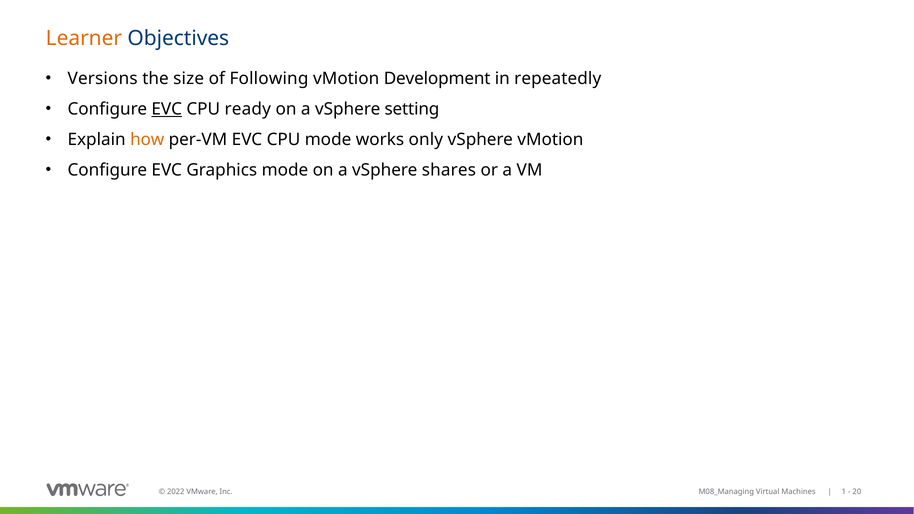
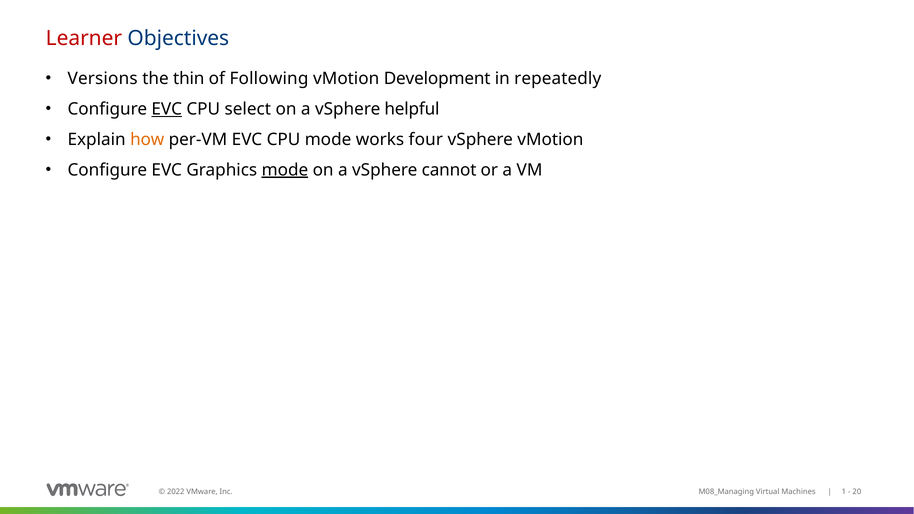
Learner colour: orange -> red
size: size -> thin
ready: ready -> select
setting: setting -> helpful
only: only -> four
mode at (285, 170) underline: none -> present
shares: shares -> cannot
